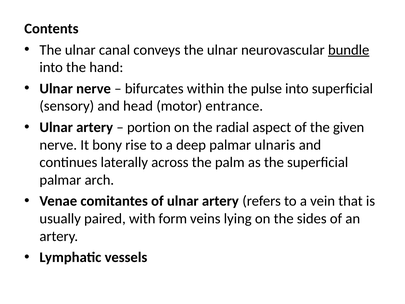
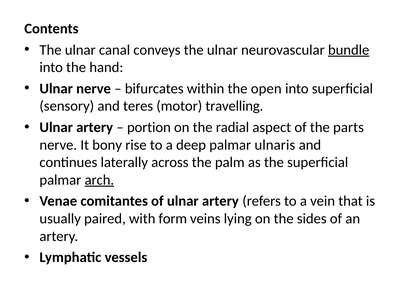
pulse: pulse -> open
head: head -> teres
entrance: entrance -> travelling
given: given -> parts
arch underline: none -> present
